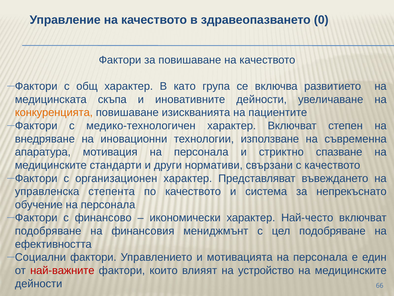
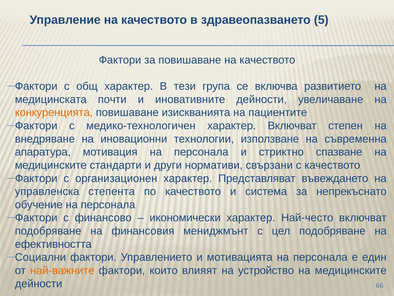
0: 0 -> 5
като: като -> тези
скъпа: скъпа -> почти
най-важните colour: red -> orange
